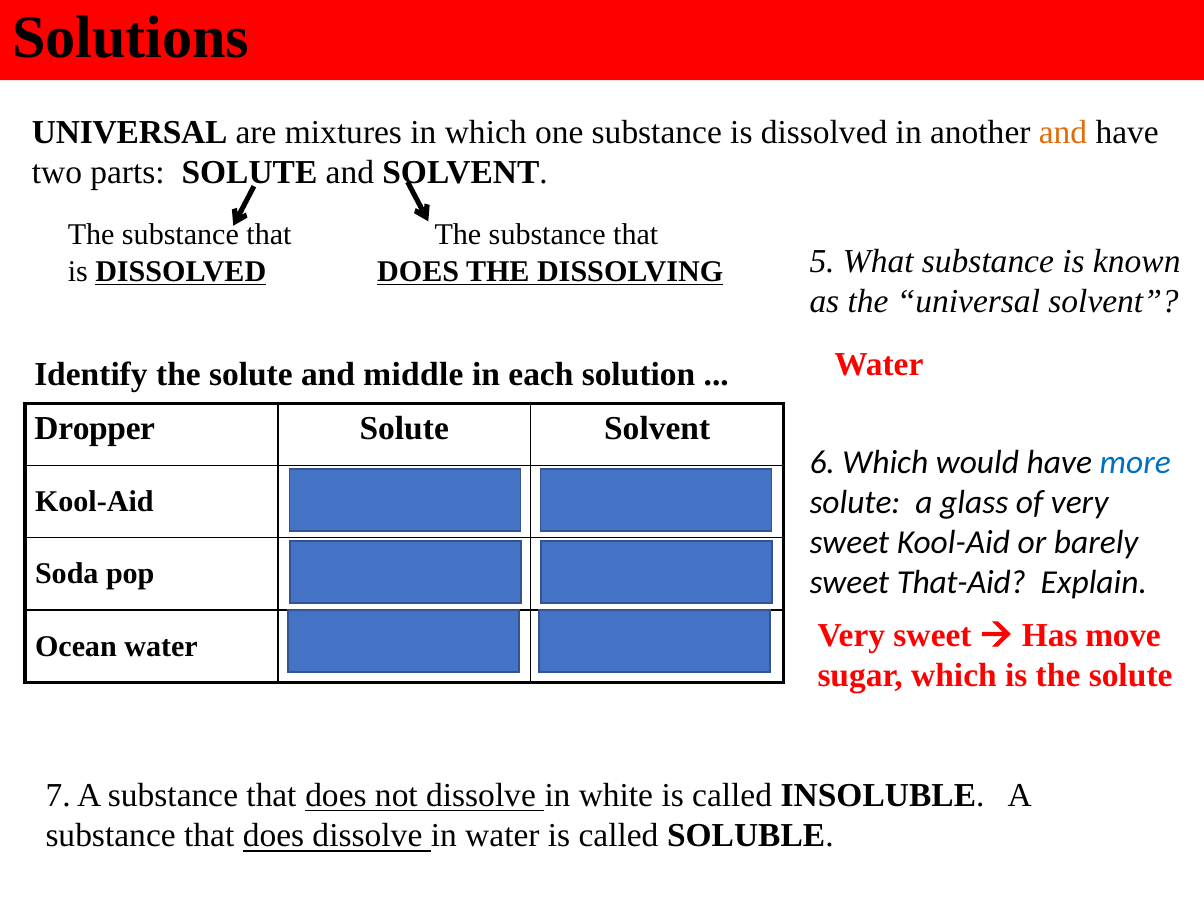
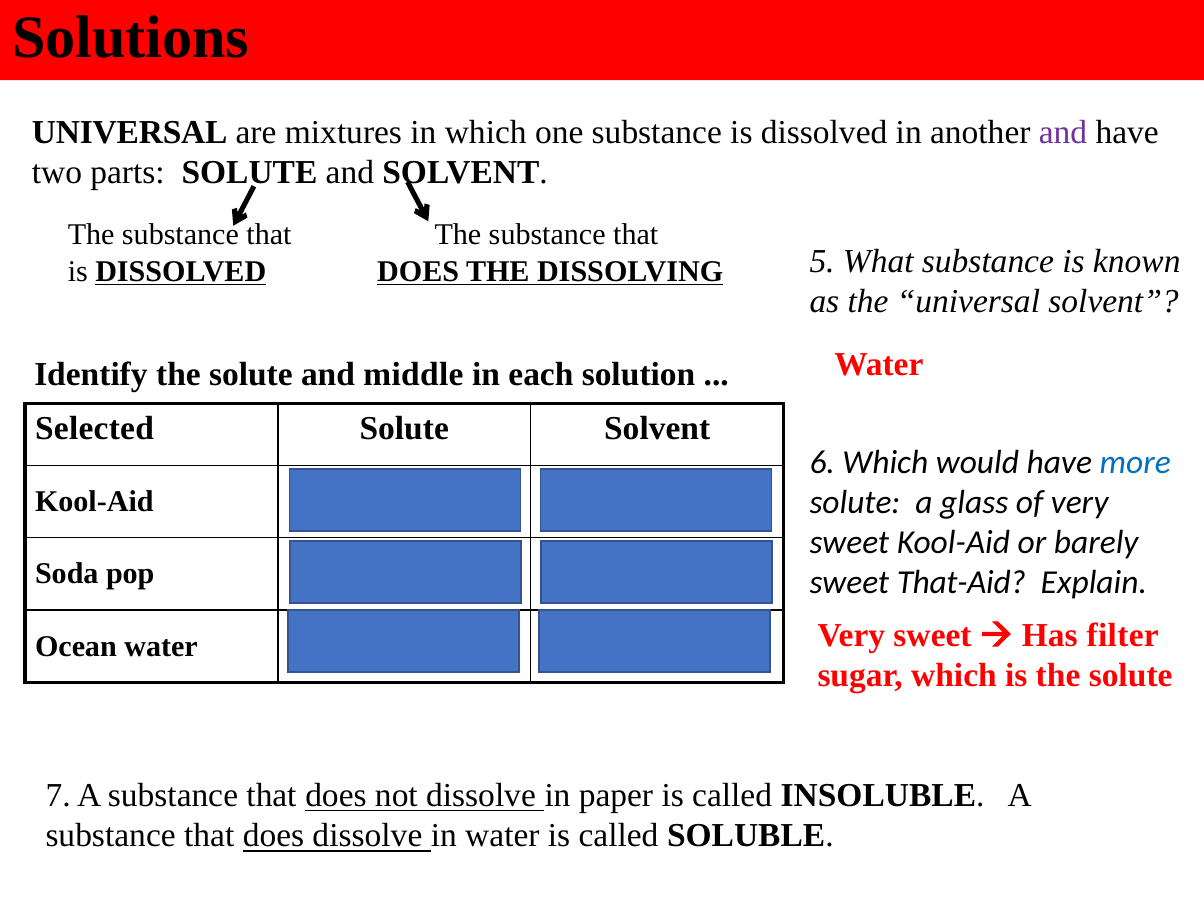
and at (1063, 132) colour: orange -> purple
Dropper: Dropper -> Selected
move: move -> filter
white: white -> paper
